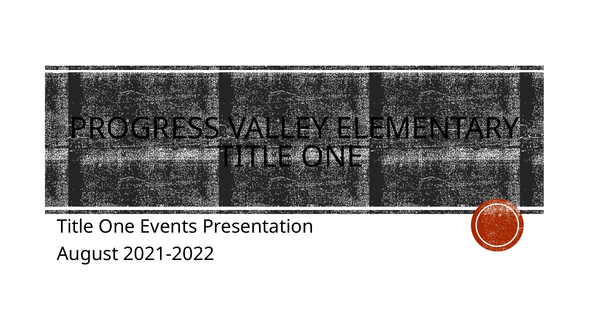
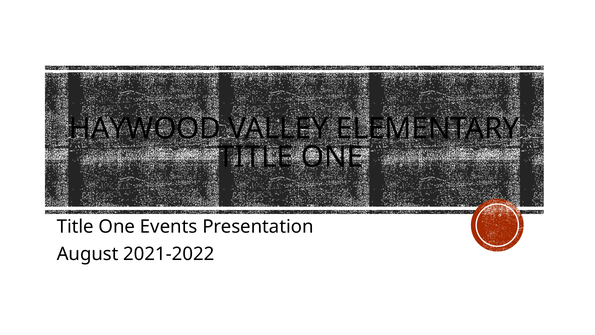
PROGRESS: PROGRESS -> HAYWOOD
